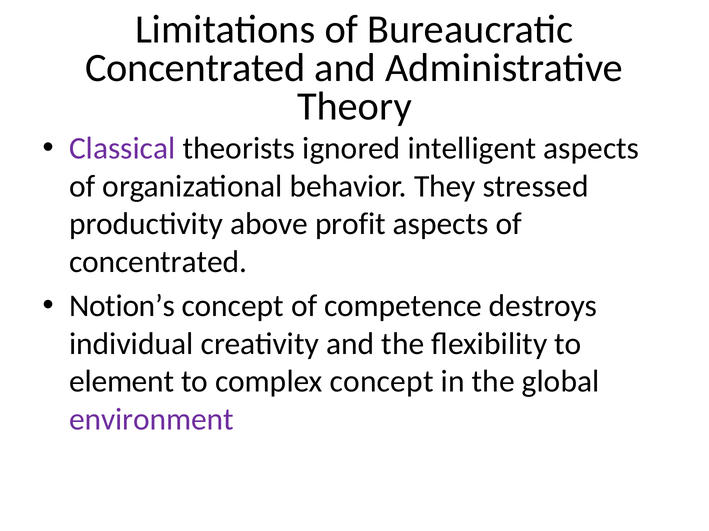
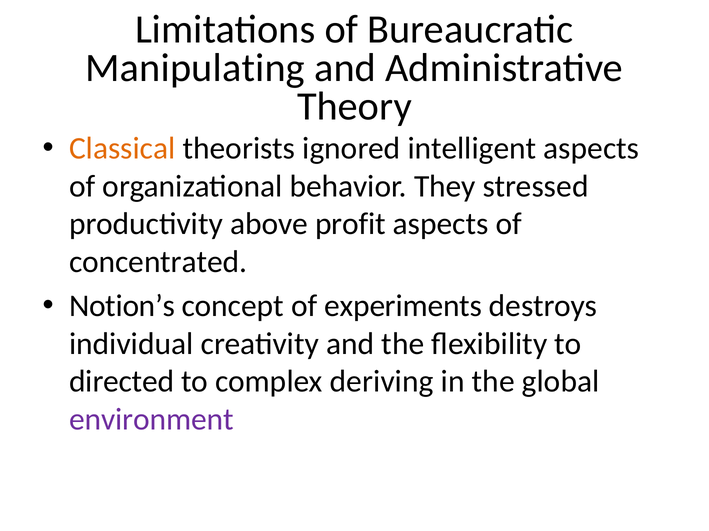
Concentrated at (195, 68): Concentrated -> Manipulating
Classical colour: purple -> orange
competence: competence -> experiments
element: element -> directed
complex concept: concept -> deriving
